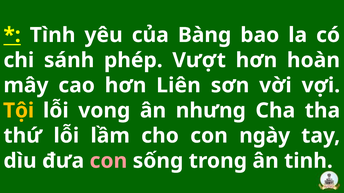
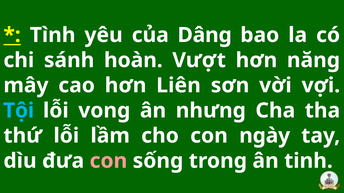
Bàng: Bàng -> Dâng
phép: phép -> hoàn
hoàn: hoàn -> năng
Tội colour: yellow -> light blue
